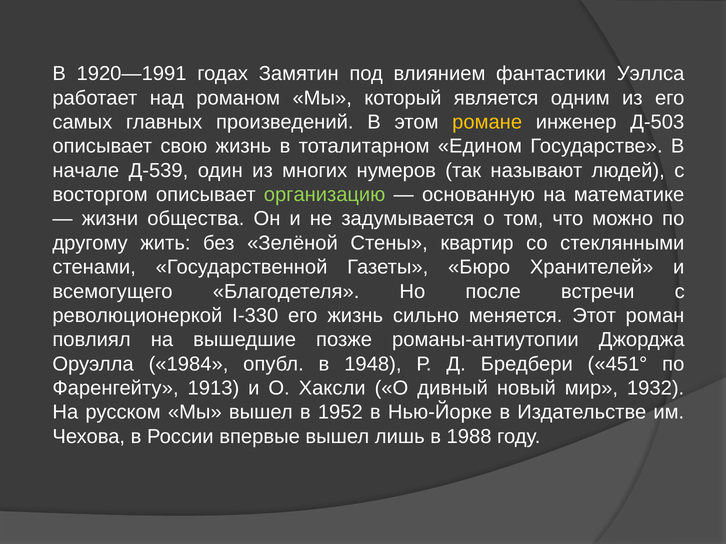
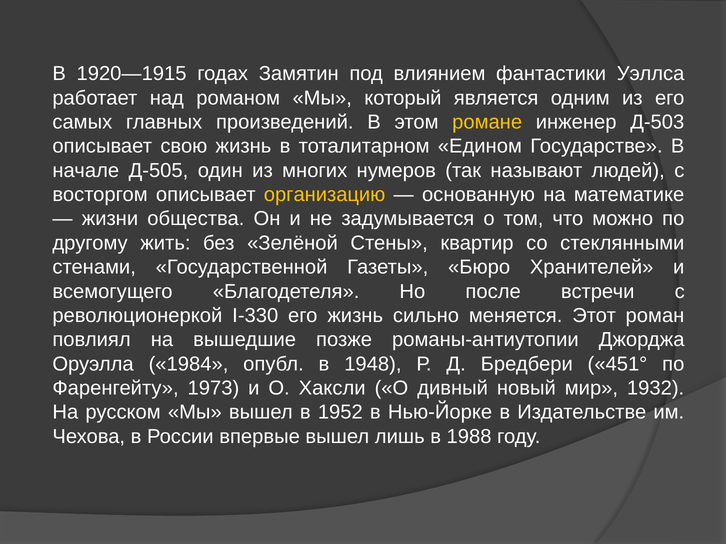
1920—1991: 1920—1991 -> 1920—1915
Д-539: Д-539 -> Д-505
организацию colour: light green -> yellow
1913: 1913 -> 1973
